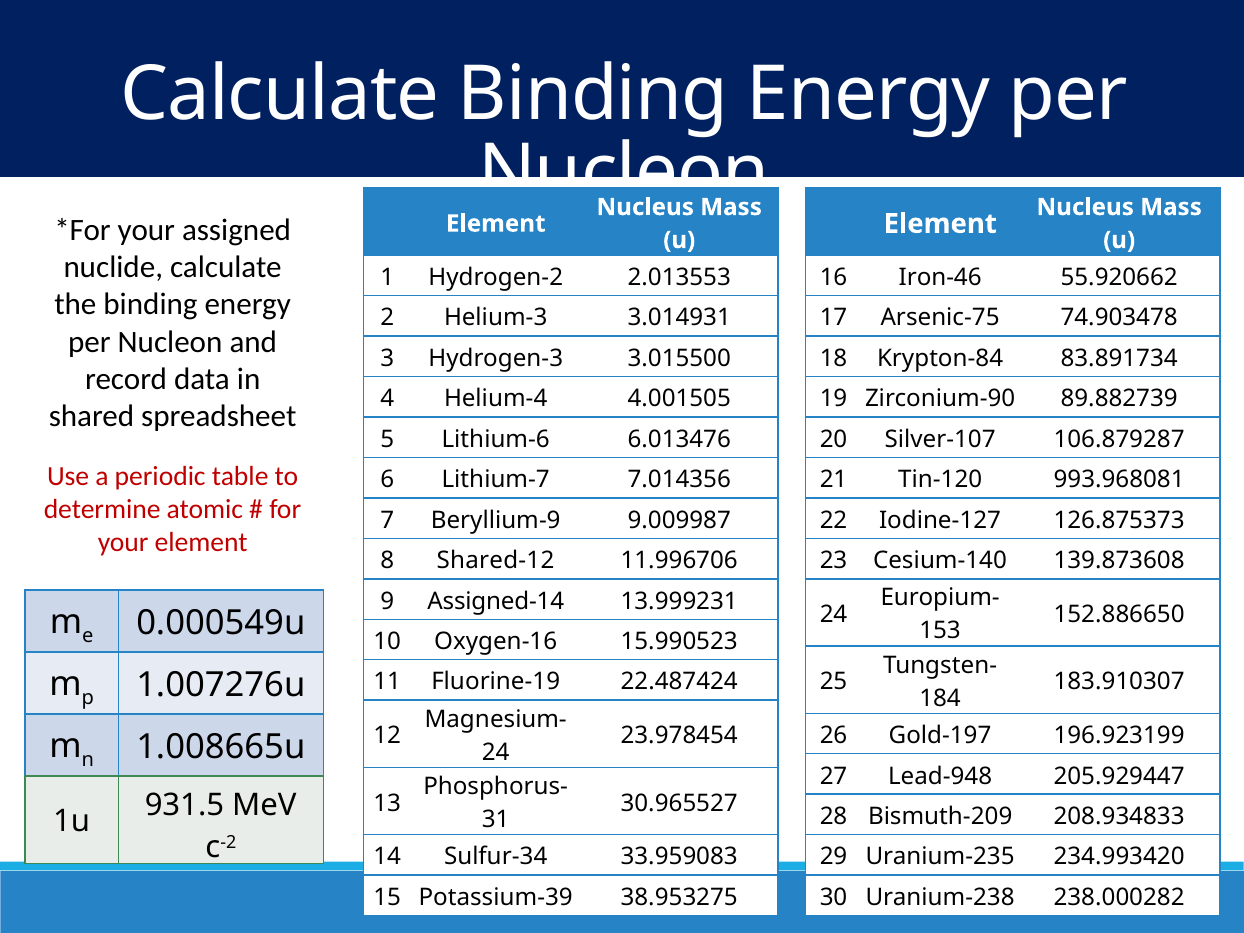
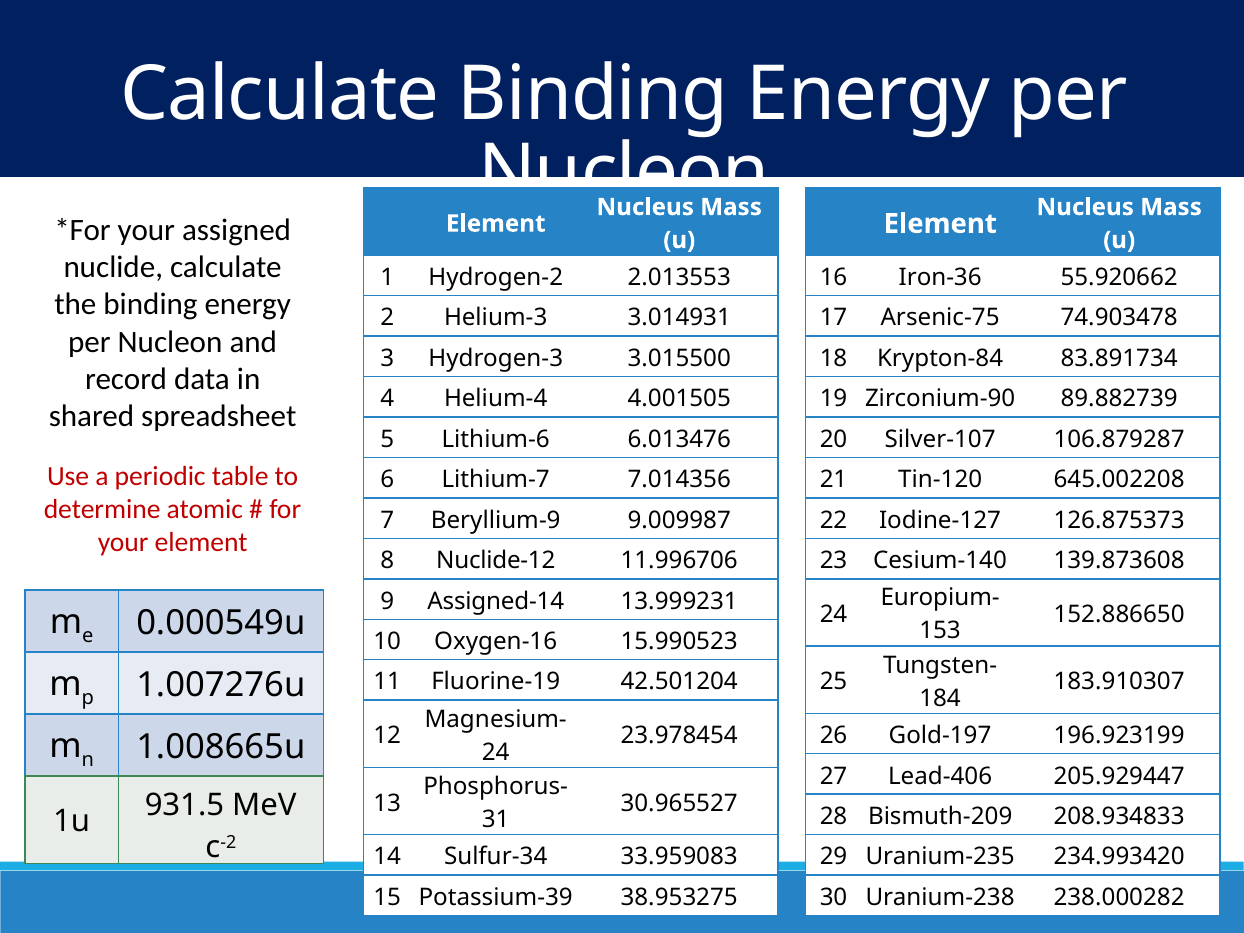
Iron-46: Iron-46 -> Iron-36
993.968081: 993.968081 -> 645.002208
Shared-12: Shared-12 -> Nuclide-12
22.487424: 22.487424 -> 42.501204
Lead-948: Lead-948 -> Lead-406
